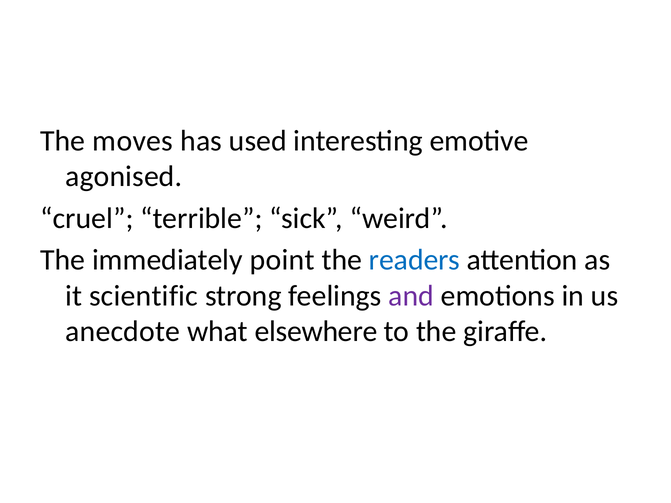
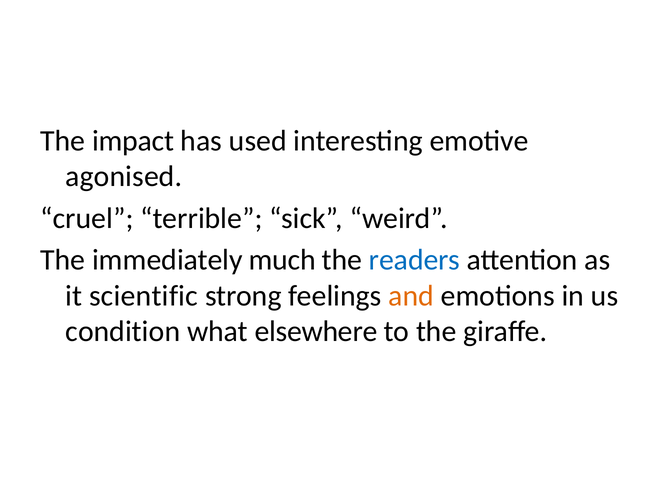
moves: moves -> impact
point: point -> much
and colour: purple -> orange
anecdote: anecdote -> condition
